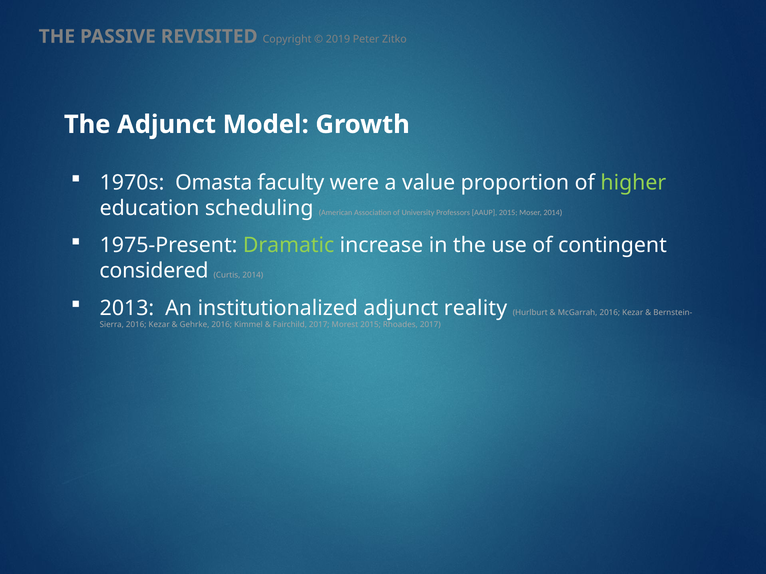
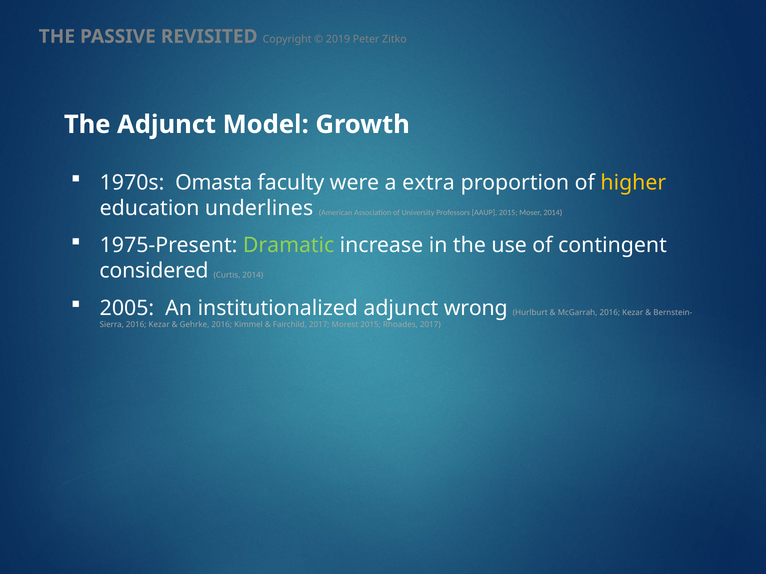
value: value -> extra
higher colour: light green -> yellow
scheduling: scheduling -> underlines
2013: 2013 -> 2005
reality: reality -> wrong
